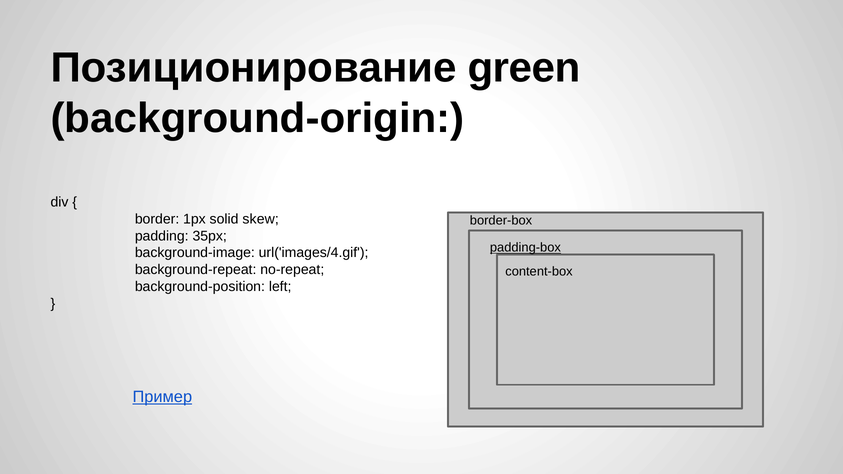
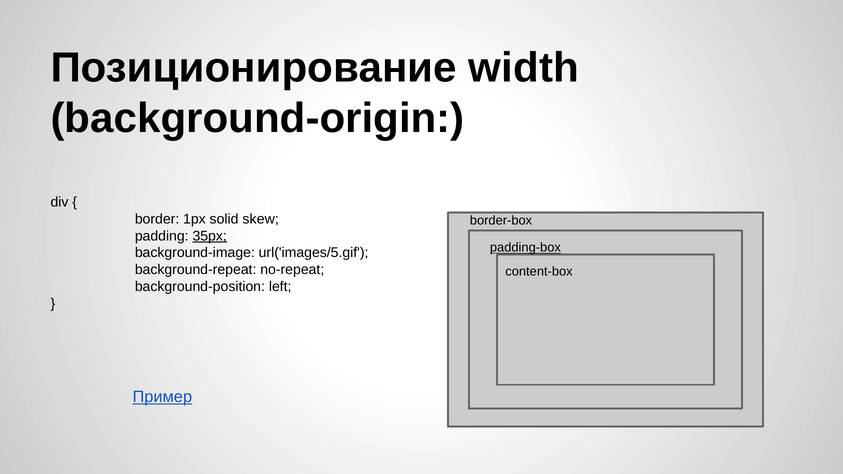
green: green -> width
35px underline: none -> present
url('images/4.gif: url('images/4.gif -> url('images/5.gif
